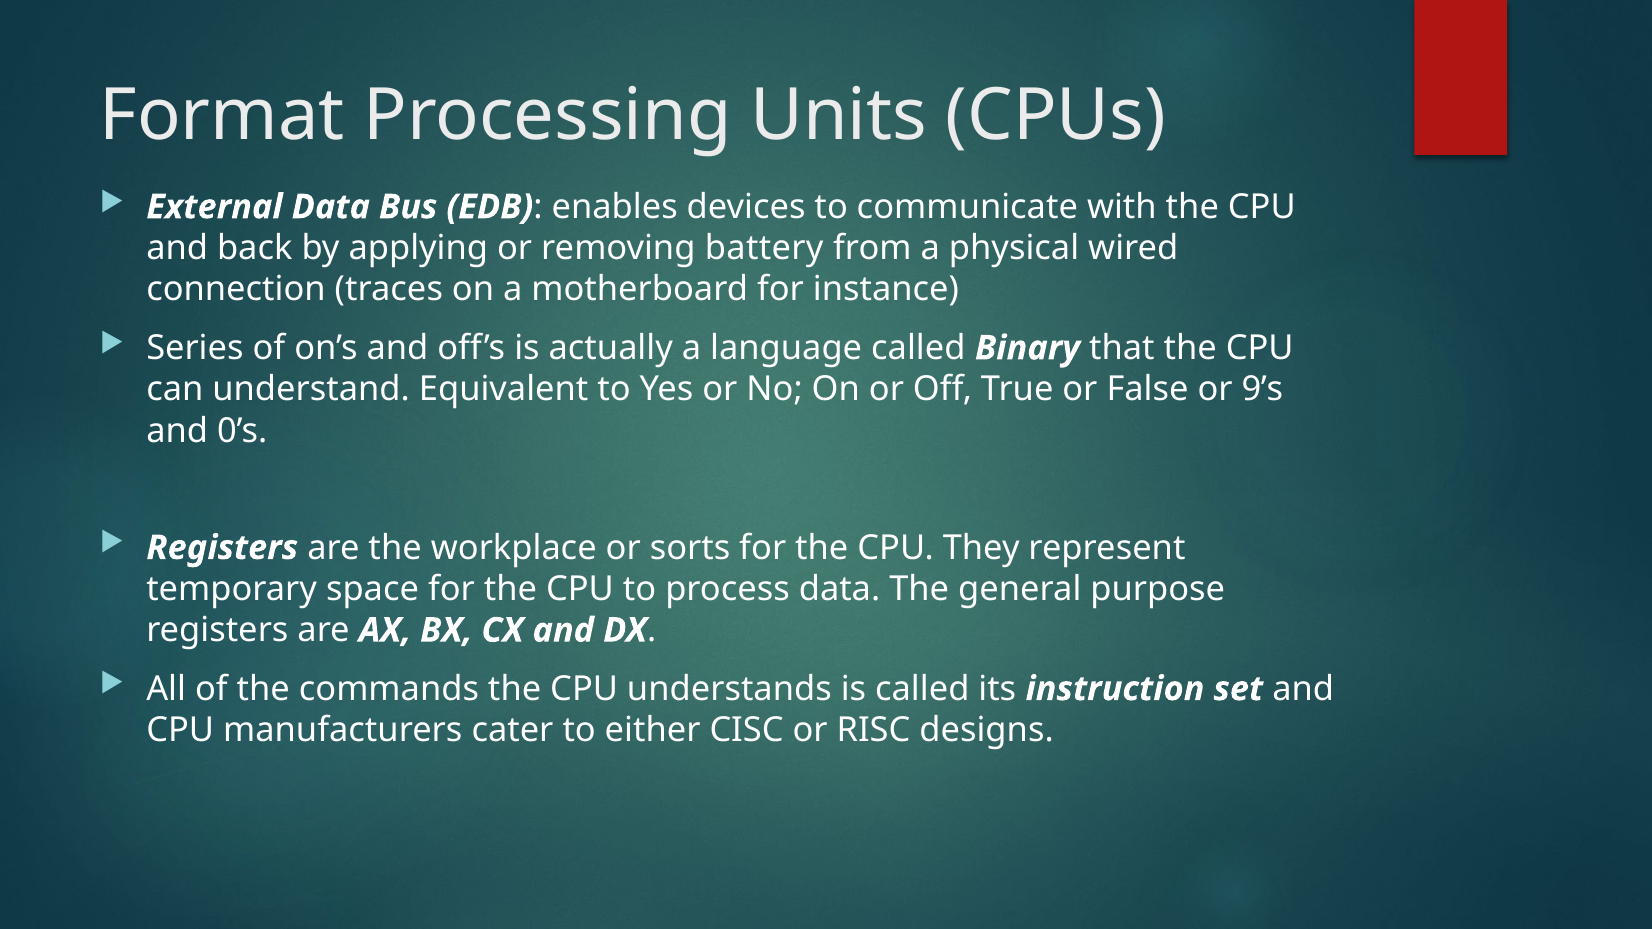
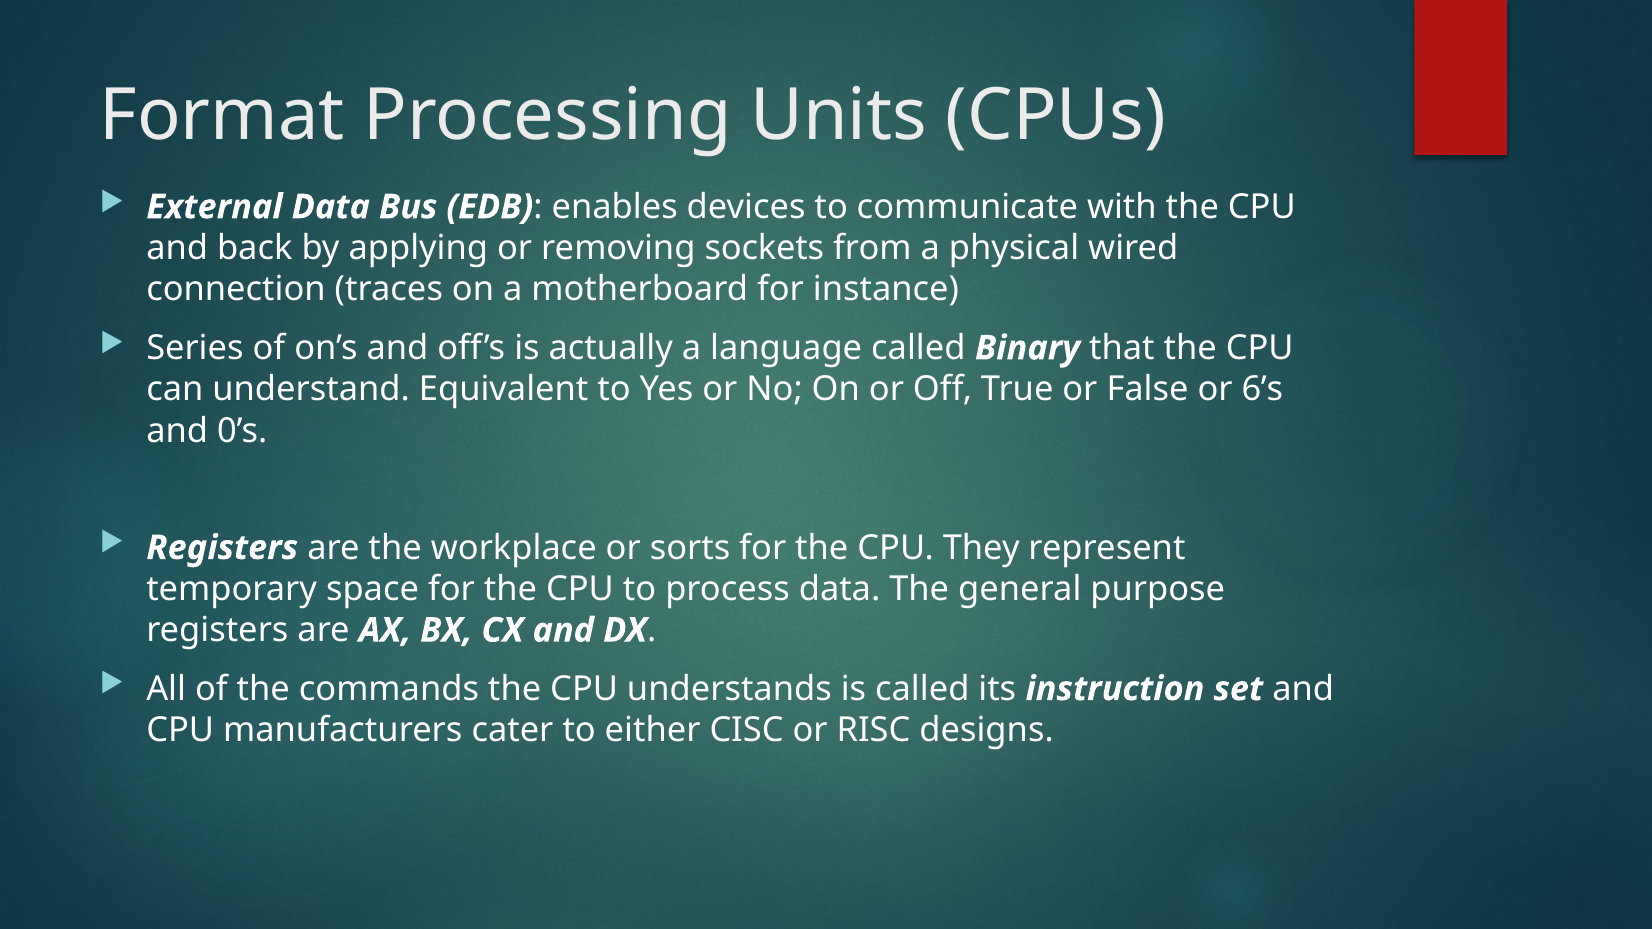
battery: battery -> sockets
9’s: 9’s -> 6’s
